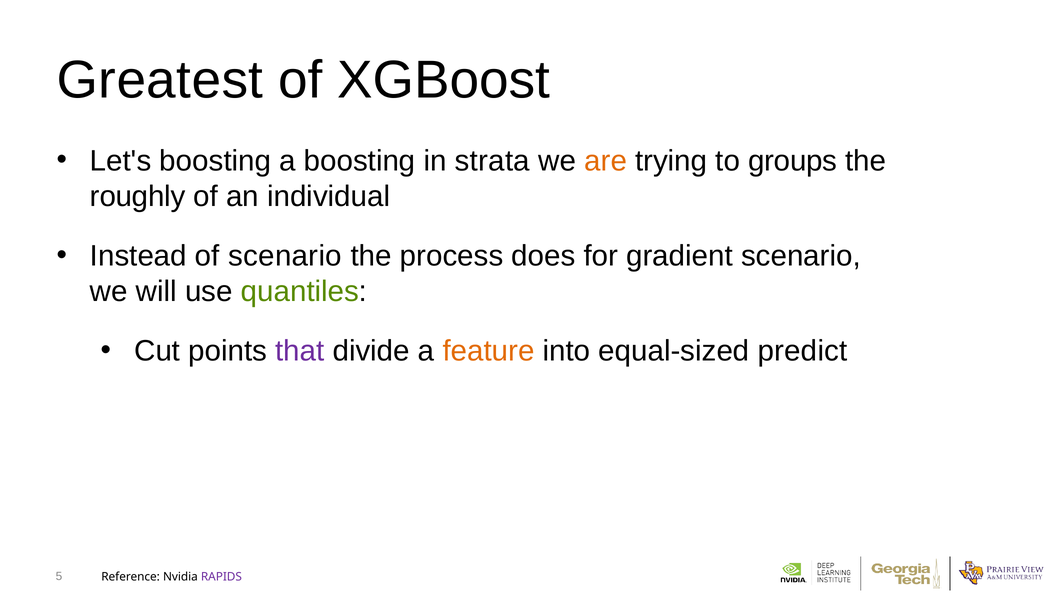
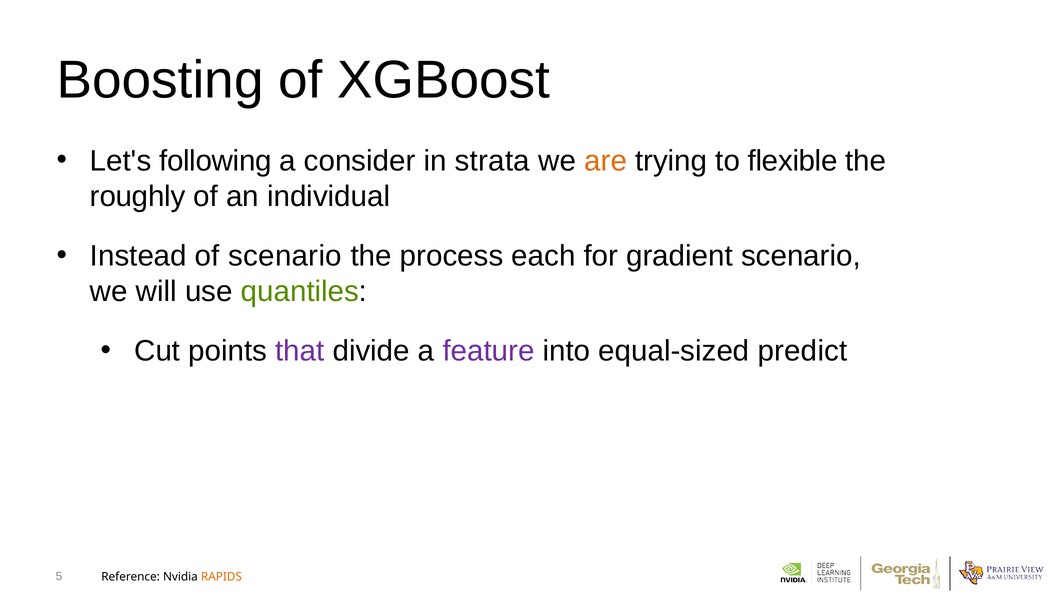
Greatest: Greatest -> Boosting
Let's boosting: boosting -> following
a boosting: boosting -> consider
groups: groups -> flexible
does: does -> each
feature colour: orange -> purple
RAPIDS colour: purple -> orange
